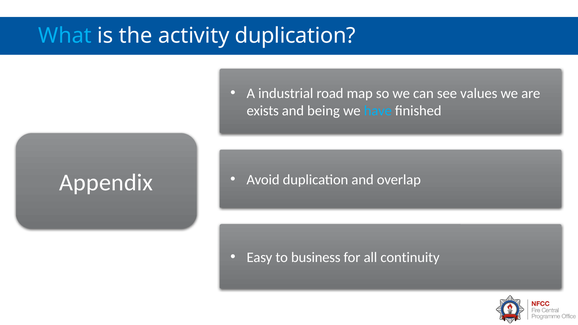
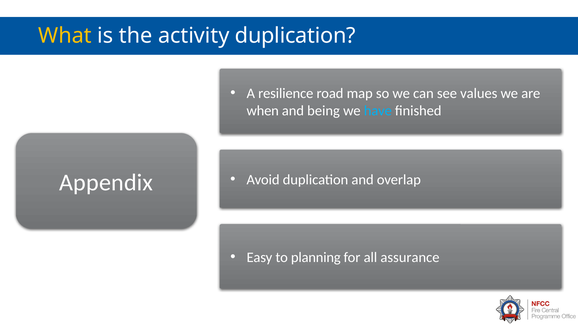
What colour: light blue -> yellow
industrial: industrial -> resilience
exists: exists -> when
business: business -> planning
continuity: continuity -> assurance
